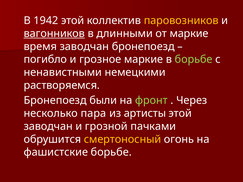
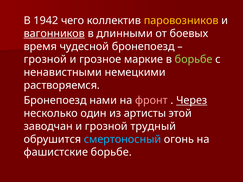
1942 этой: этой -> чего
от маркие: маркие -> боевых
время заводчан: заводчан -> чудесной
погибло at (45, 59): погибло -> грозной
были: были -> нами
фронт colour: light green -> pink
Через underline: none -> present
пара: пара -> один
пачками: пачками -> трудный
смертоносный colour: yellow -> light blue
